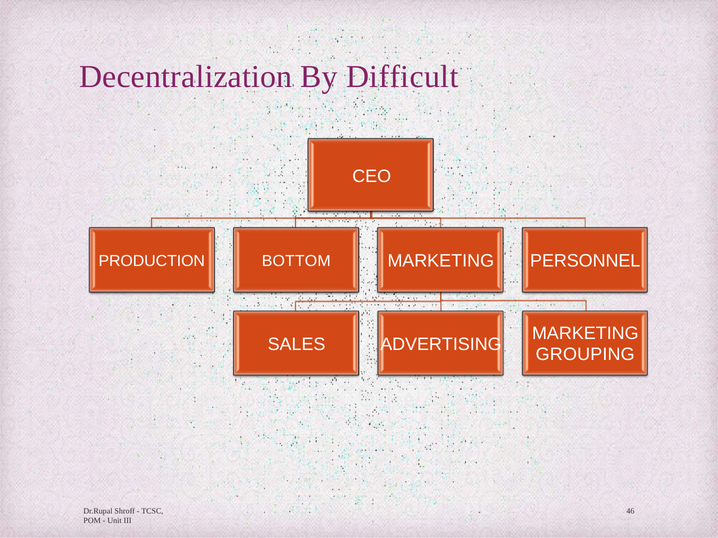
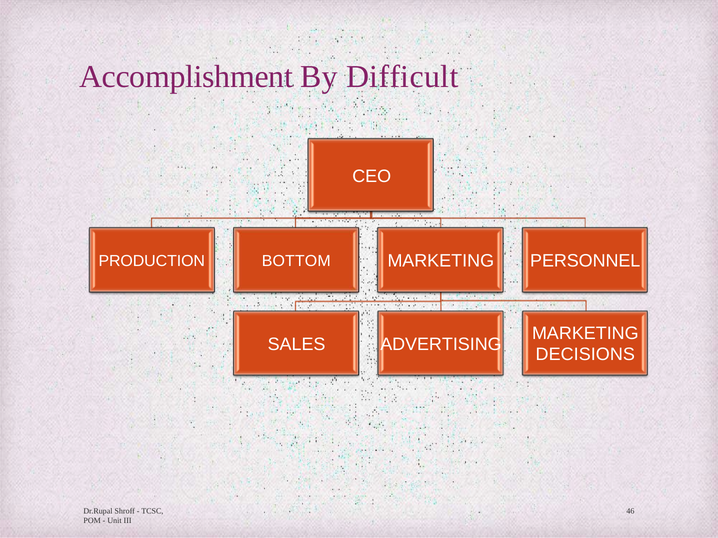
Decentralization: Decentralization -> Accomplishment
GROUPING: GROUPING -> DECISIONS
